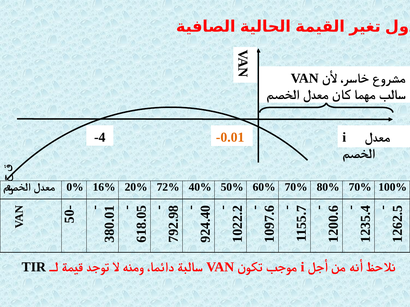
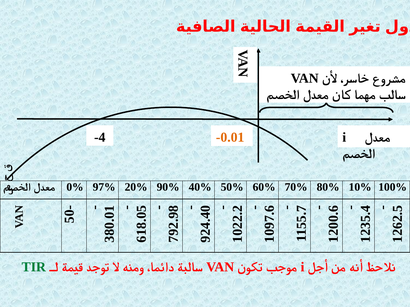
16%: 16% -> 97%
72%: 72% -> 90%
80% 70%: 70% -> 10%
TIR colour: black -> green
